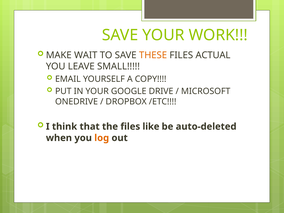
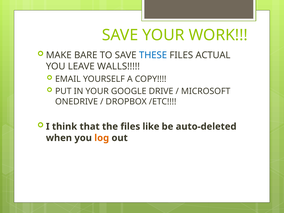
WAIT: WAIT -> BARE
THESE colour: orange -> blue
SMALL: SMALL -> WALLS
